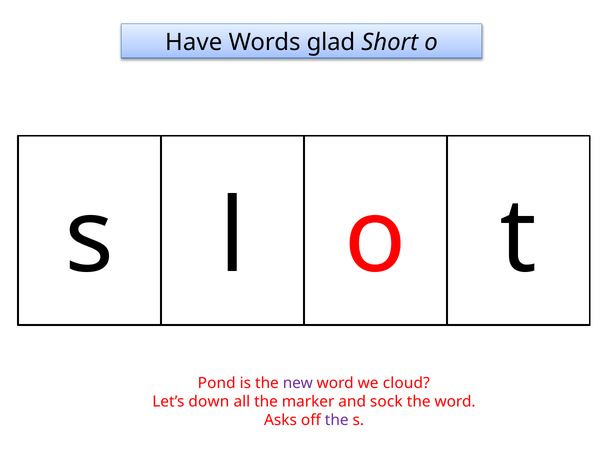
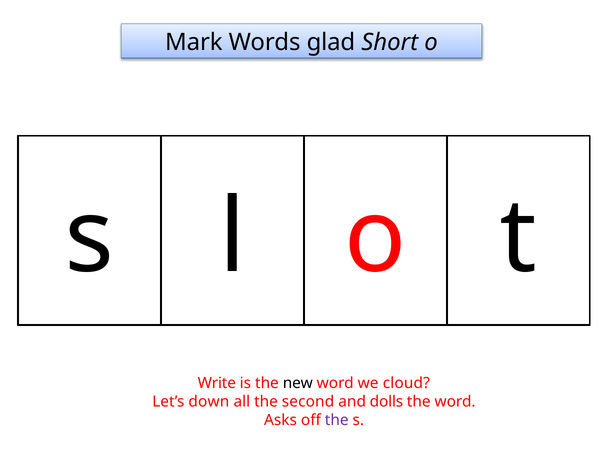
Have: Have -> Mark
Pond: Pond -> Write
new colour: purple -> black
marker: marker -> second
sock: sock -> dolls
